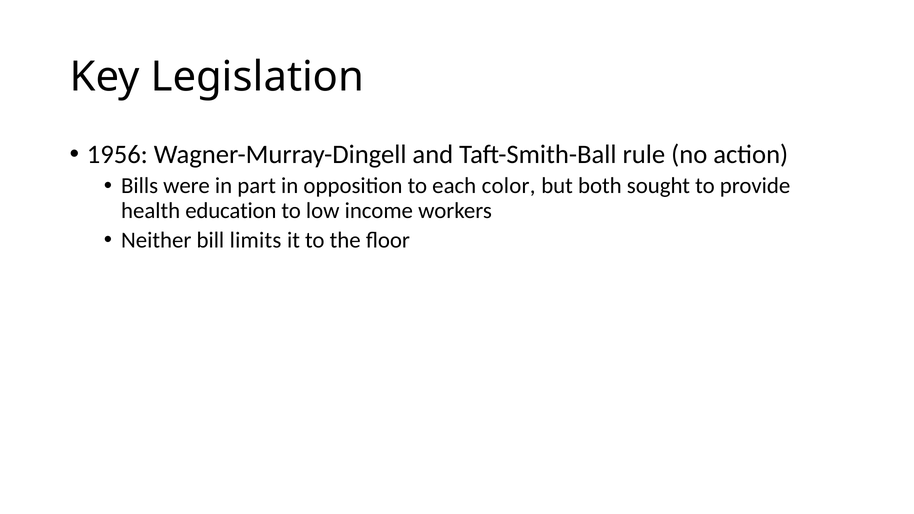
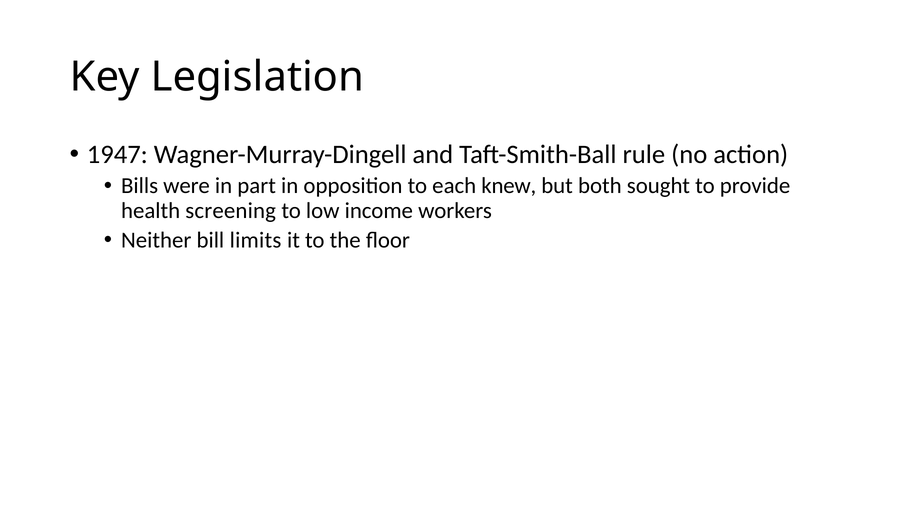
1956: 1956 -> 1947
color: color -> knew
education: education -> screening
